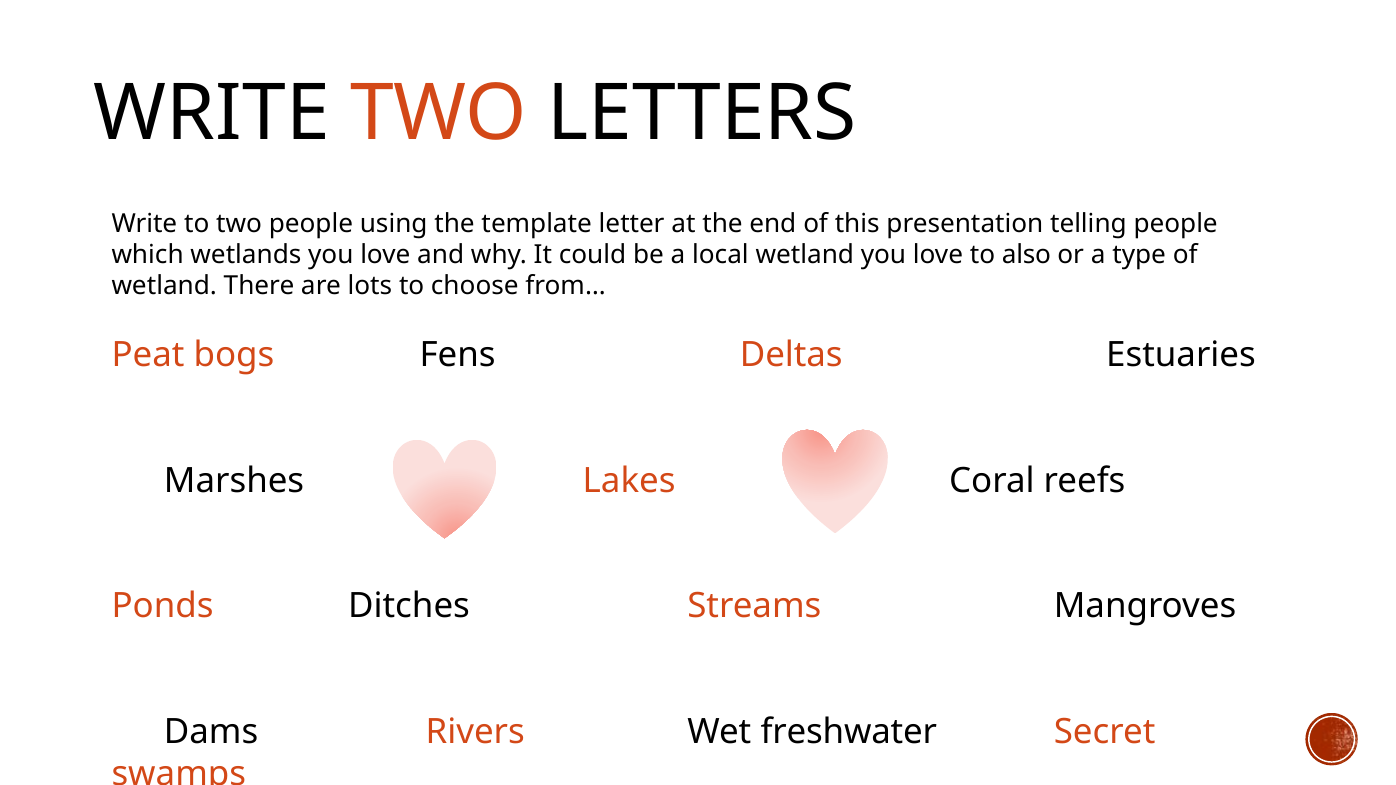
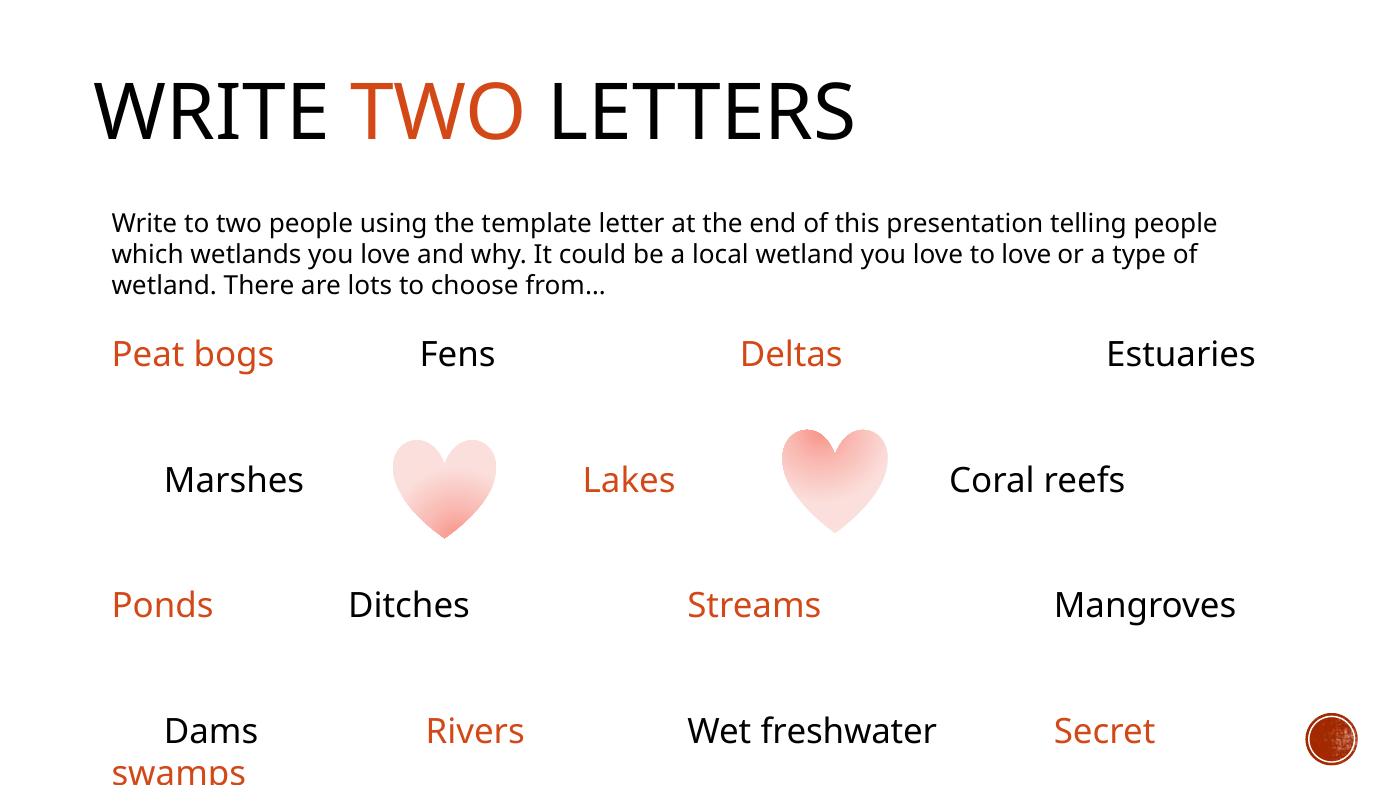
to also: also -> love
